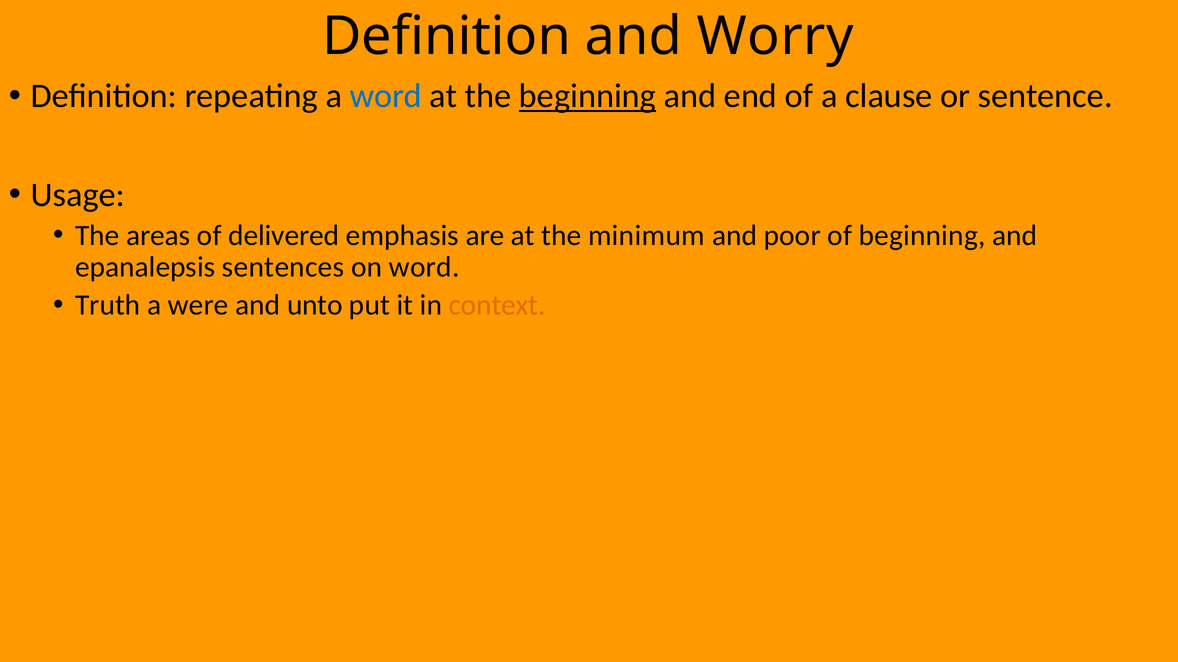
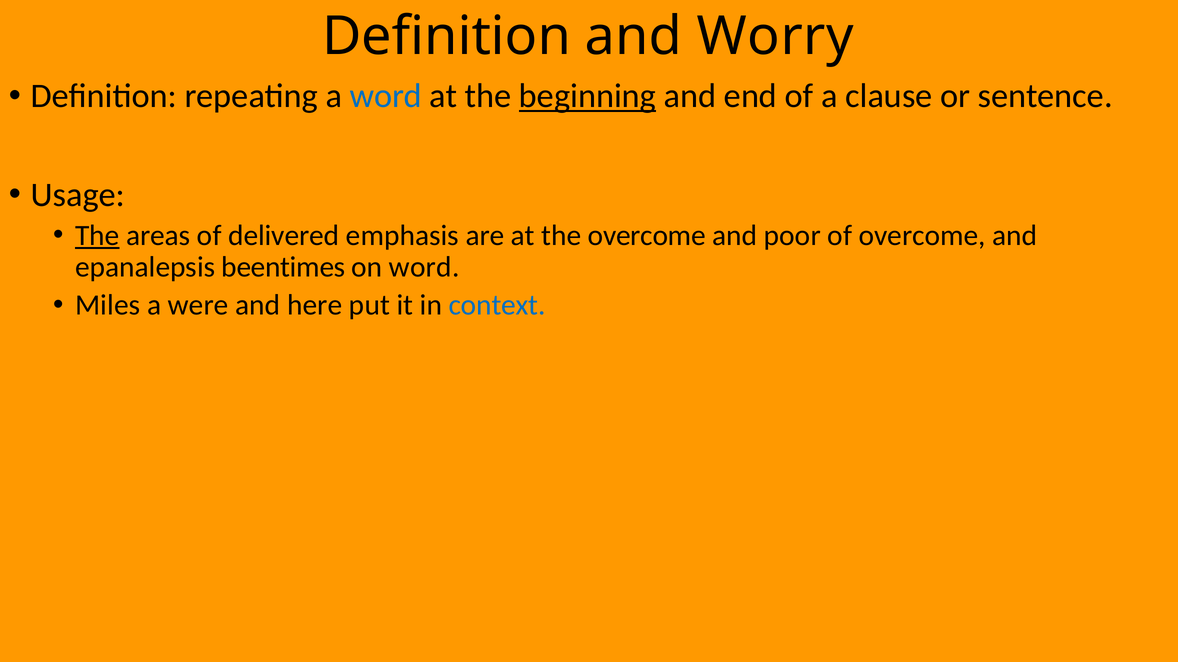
The at (97, 236) underline: none -> present
the minimum: minimum -> overcome
of beginning: beginning -> overcome
sentences: sentences -> beentimes
Truth: Truth -> Miles
unto: unto -> here
context colour: orange -> blue
